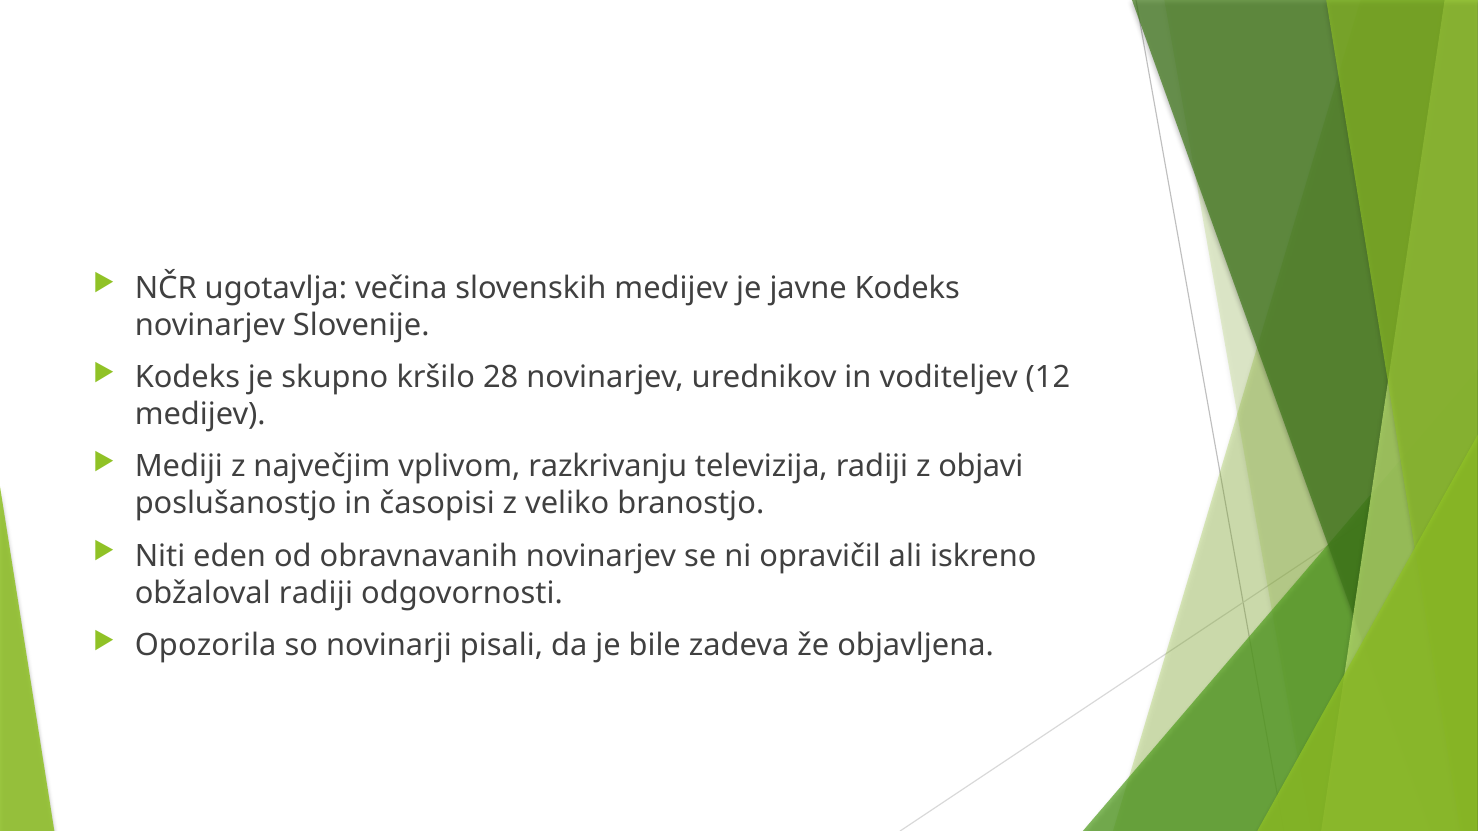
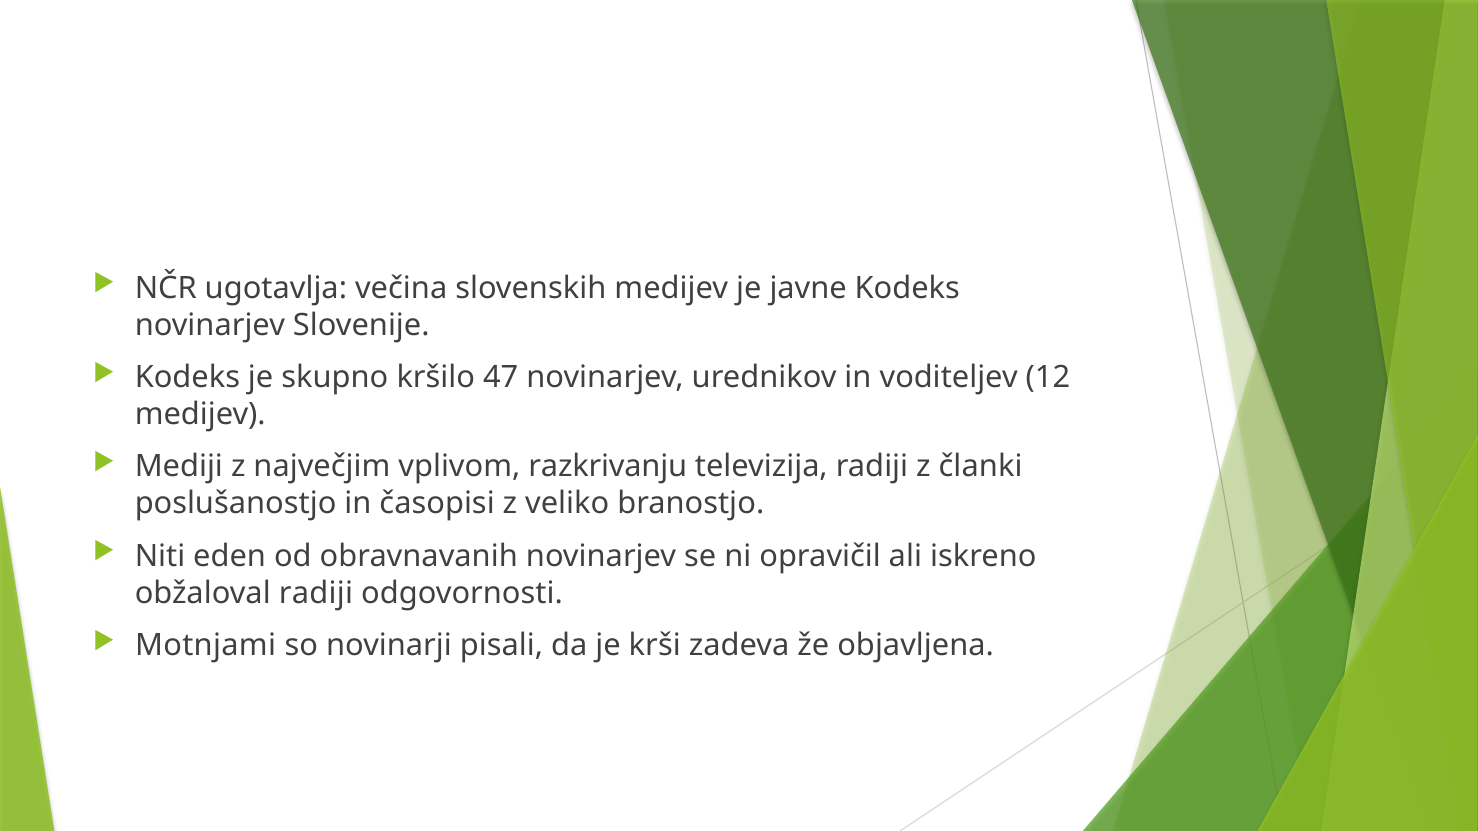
28: 28 -> 47
objavi: objavi -> članki
Opozorila: Opozorila -> Motnjami
bile: bile -> krši
